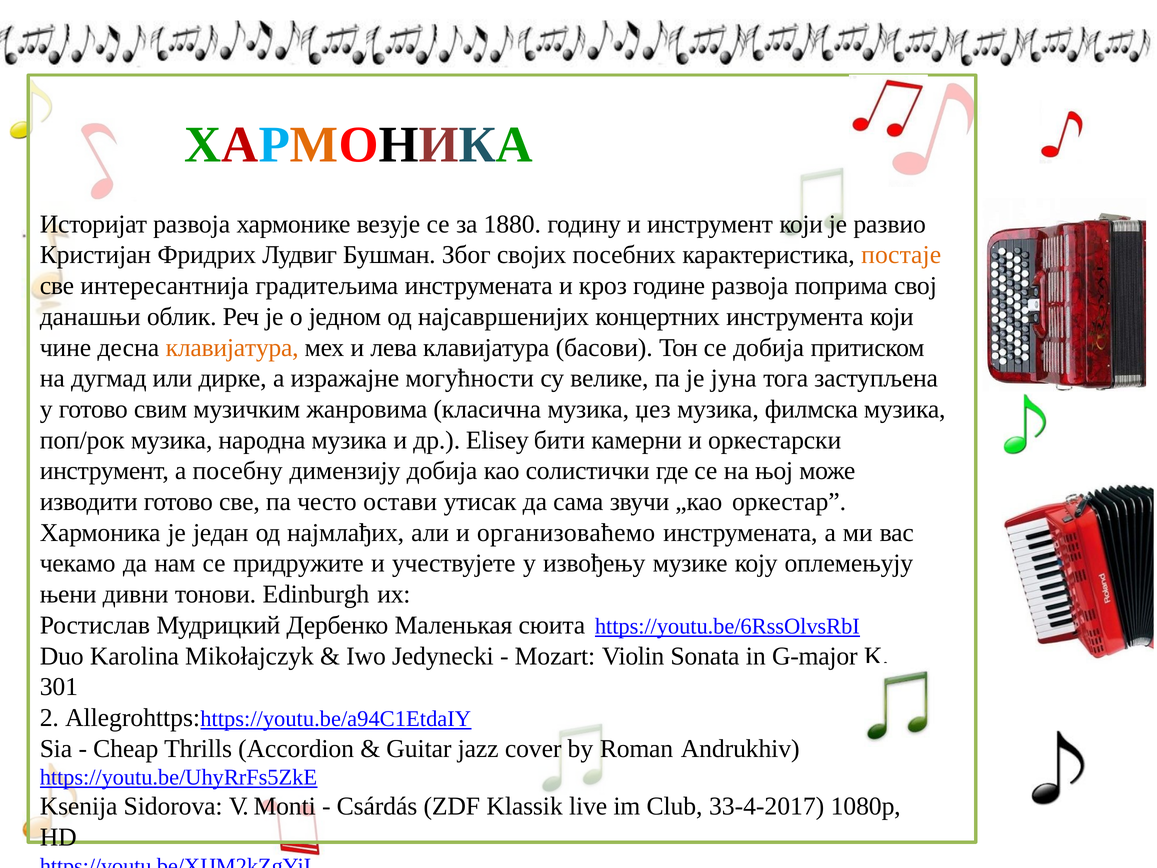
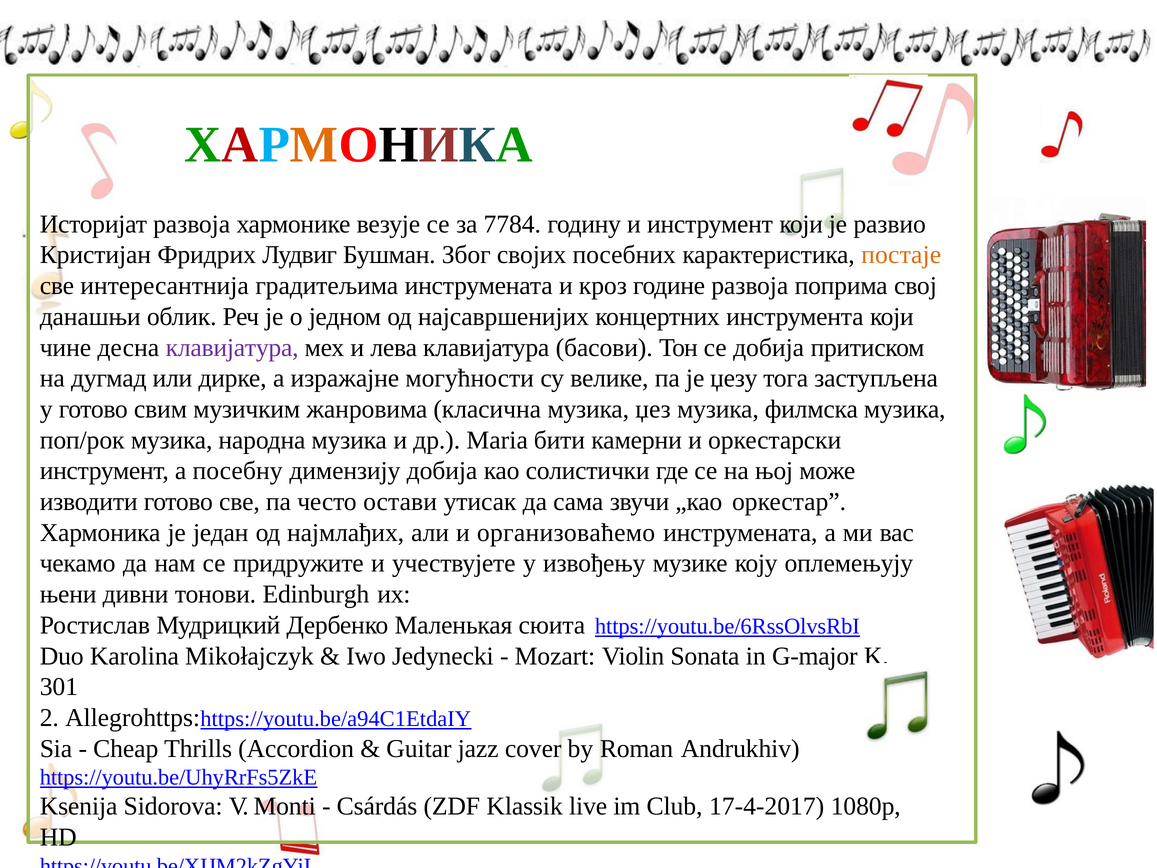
1880: 1880 -> 7784
клавијатура at (232, 347) colour: orange -> purple
јуна: јуна -> џезу
Elisey: Elisey -> Maria
33-4-2017: 33-4-2017 -> 17-4-2017
